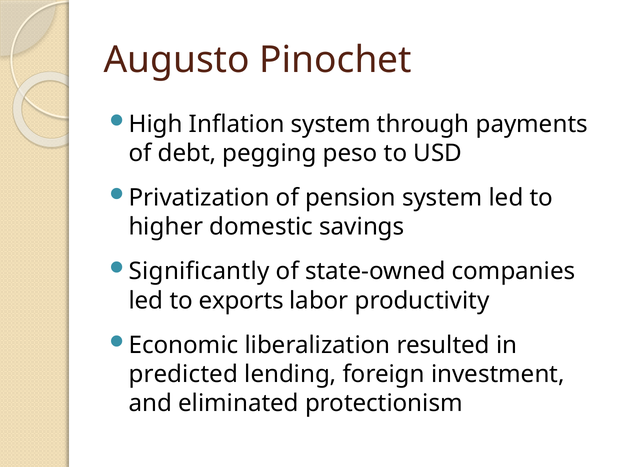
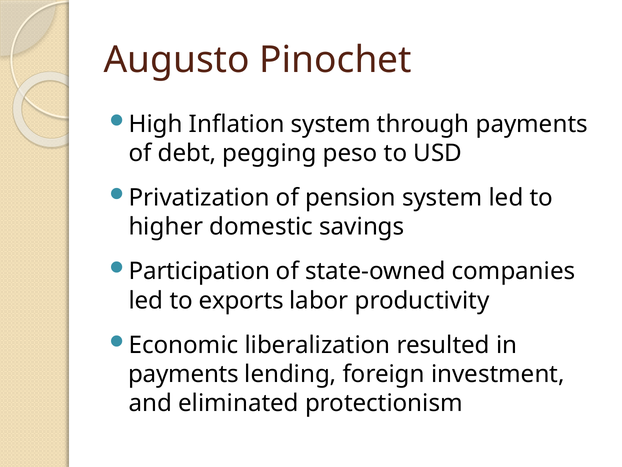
Significantly: Significantly -> Participation
predicted at (183, 374): predicted -> payments
